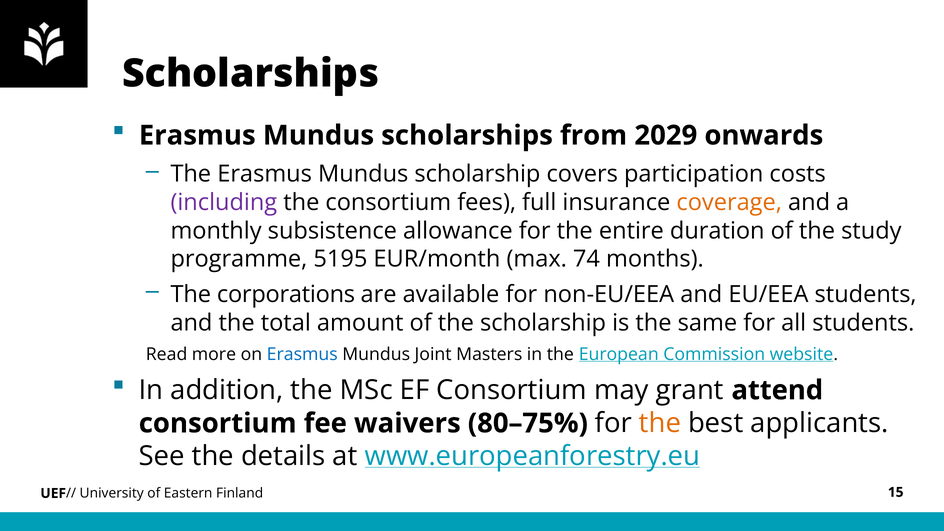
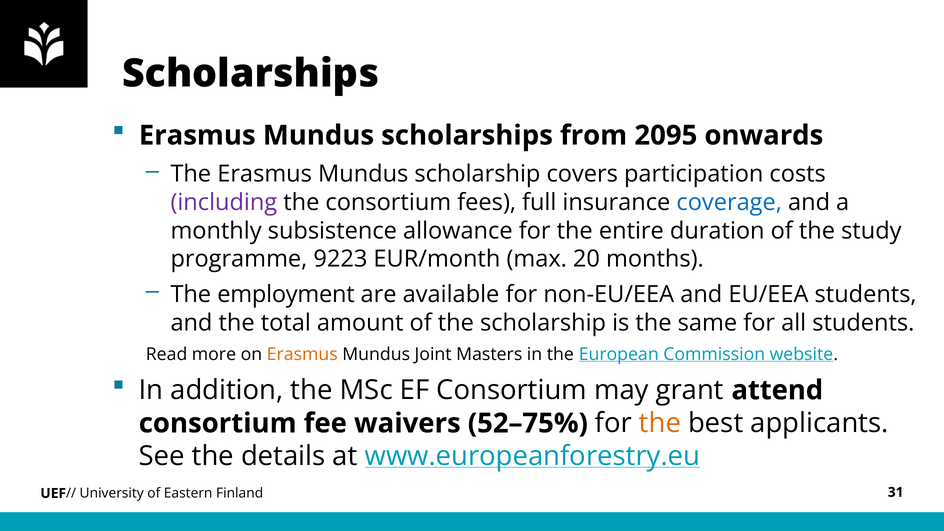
2029: 2029 -> 2095
coverage colour: orange -> blue
5195: 5195 -> 9223
74: 74 -> 20
corporations: corporations -> employment
Erasmus at (302, 354) colour: blue -> orange
80–75%: 80–75% -> 52–75%
15: 15 -> 31
